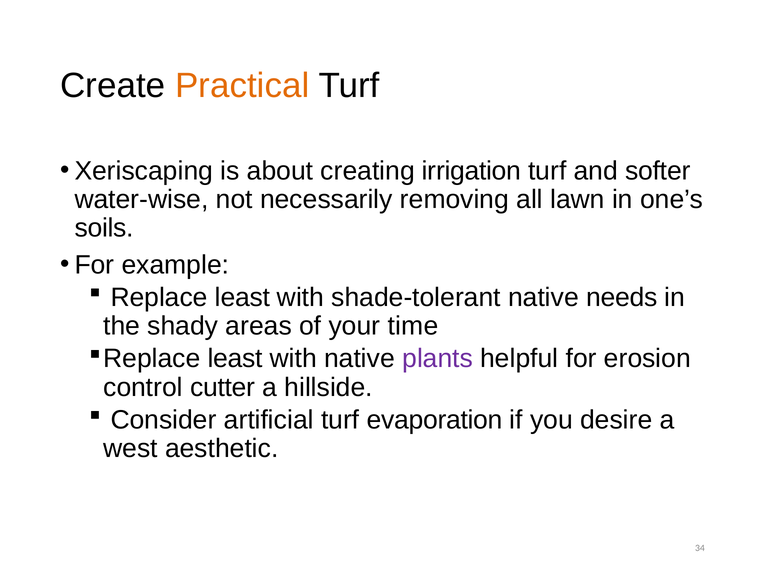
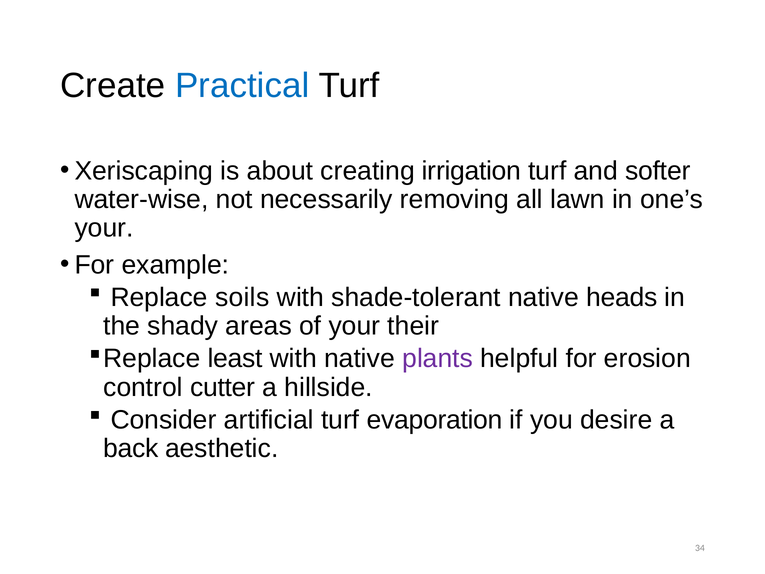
Practical colour: orange -> blue
soils at (104, 228): soils -> your
Replace least: least -> soils
needs: needs -> heads
time: time -> their
west: west -> back
